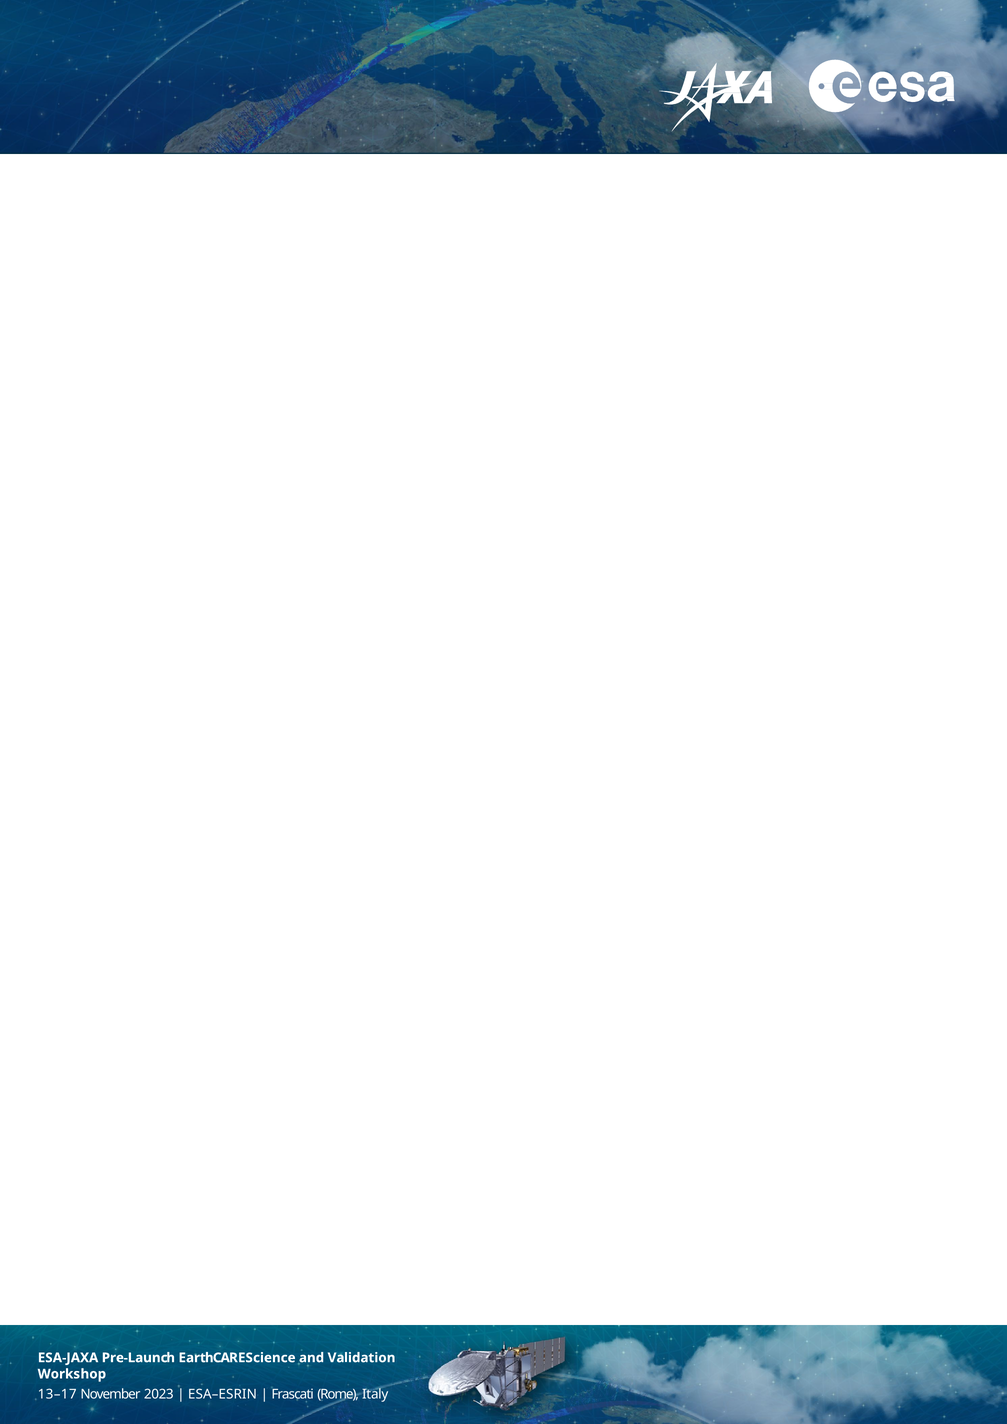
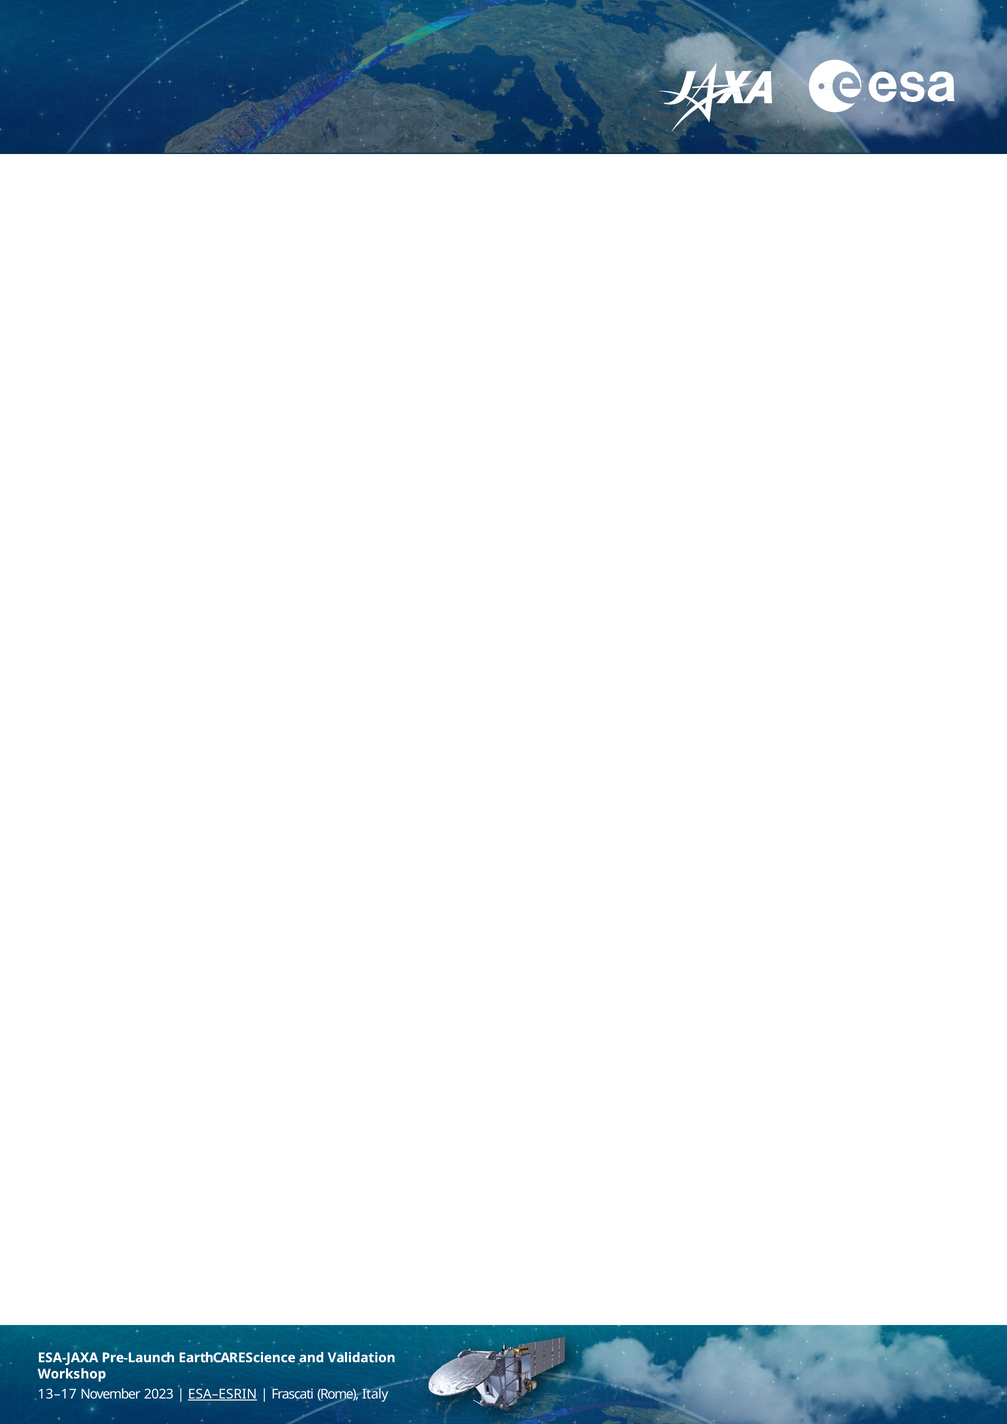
ESA–ESRIN underline: none -> present
